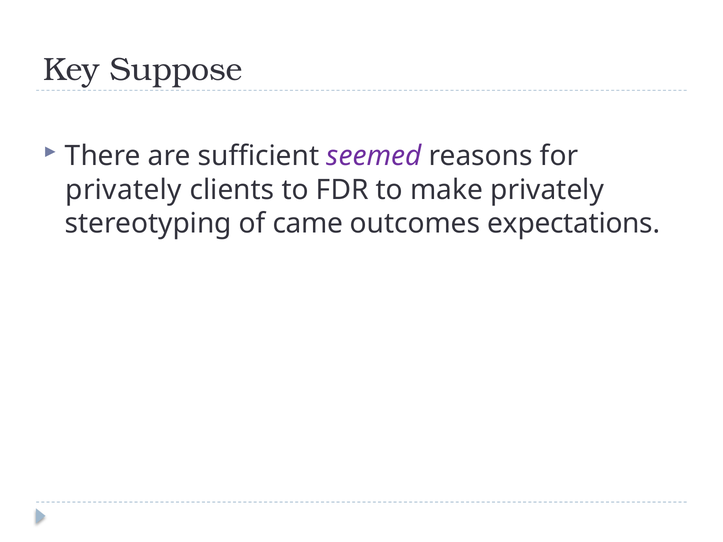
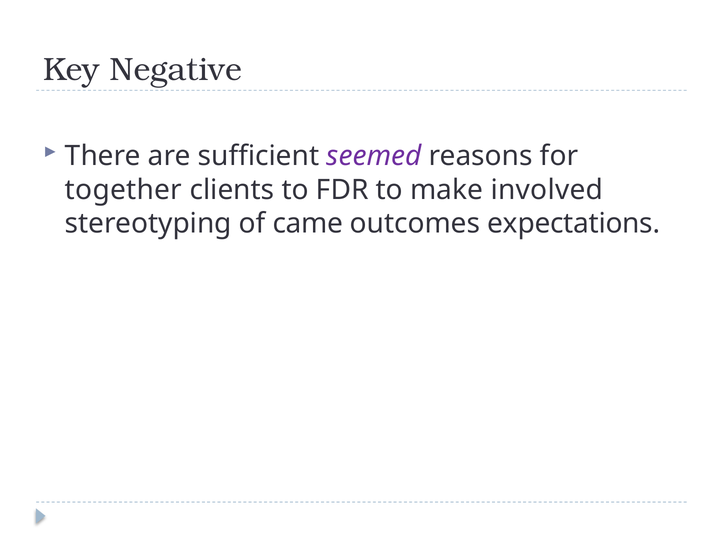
Suppose: Suppose -> Negative
privately at (124, 190): privately -> together
make privately: privately -> involved
